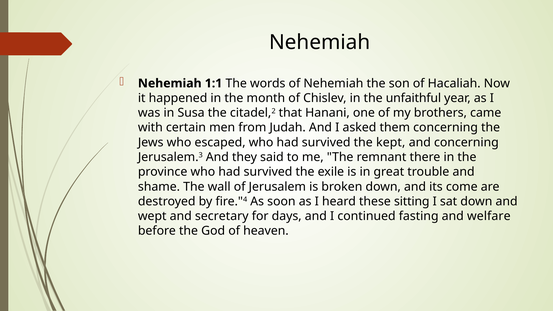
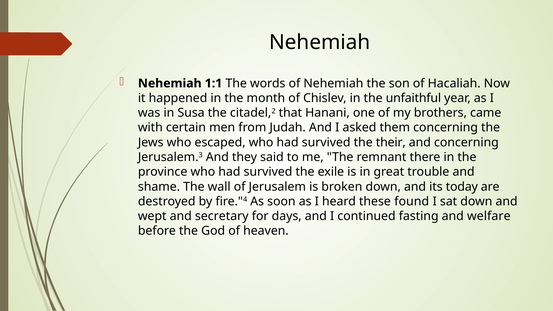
kept: kept -> their
come: come -> today
sitting: sitting -> found
